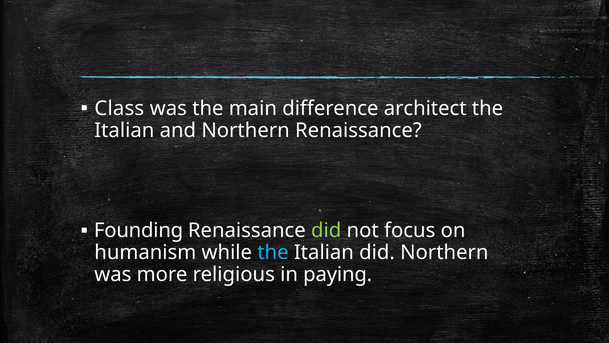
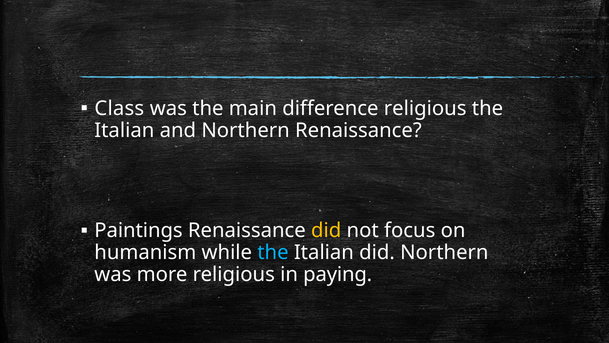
difference architect: architect -> religious
Founding: Founding -> Paintings
did at (326, 230) colour: light green -> yellow
